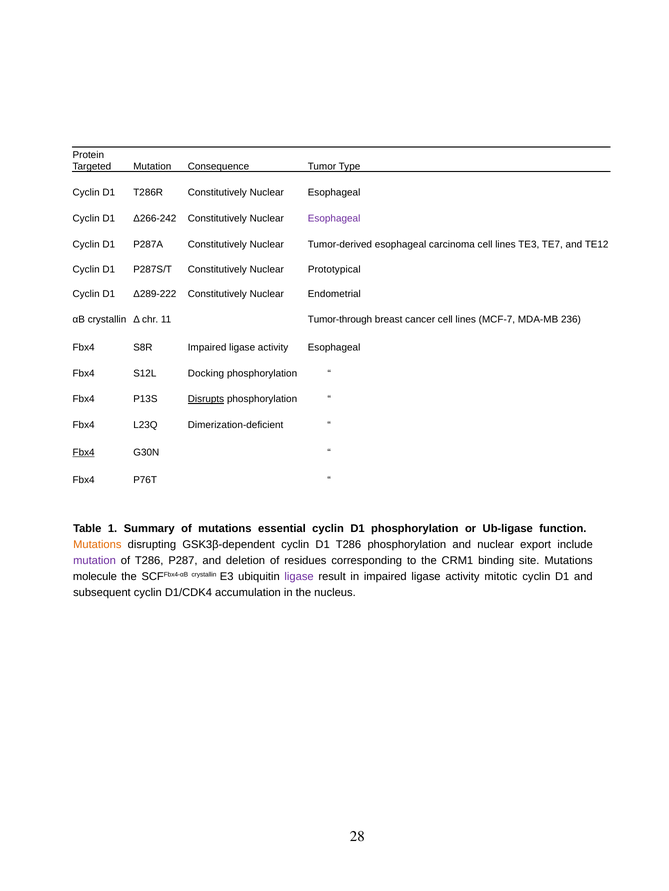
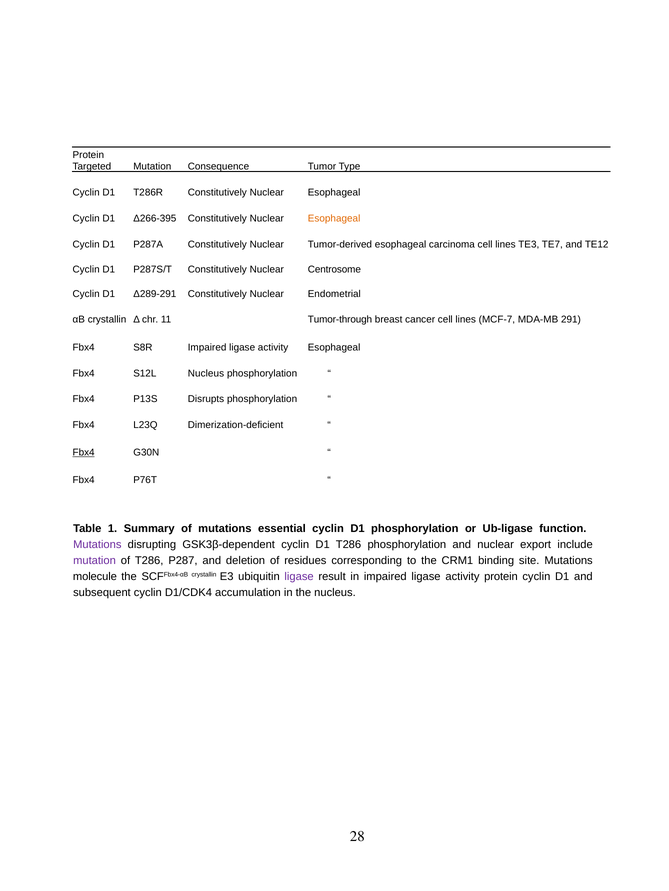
Δ266-242: Δ266-242 -> Δ266-395
Esophageal at (334, 219) colour: purple -> orange
Prototypical: Prototypical -> Centrosome
Δ289-222: Δ289-222 -> Δ289-291
236: 236 -> 291
S12L Docking: Docking -> Nucleus
Disrupts underline: present -> none
Mutations at (97, 545) colour: orange -> purple
activity mitotic: mitotic -> protein
